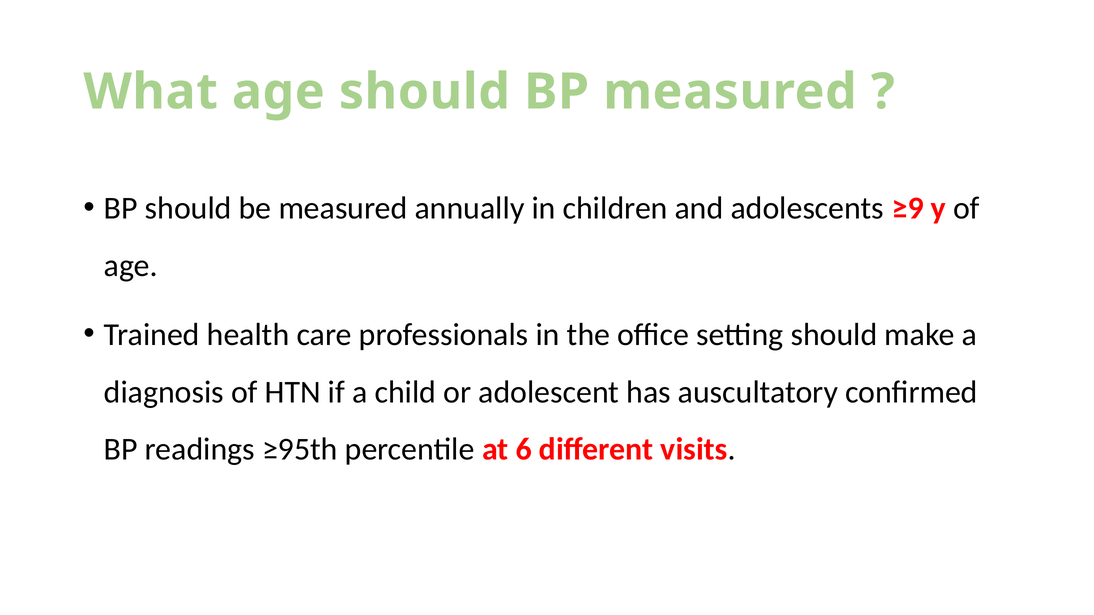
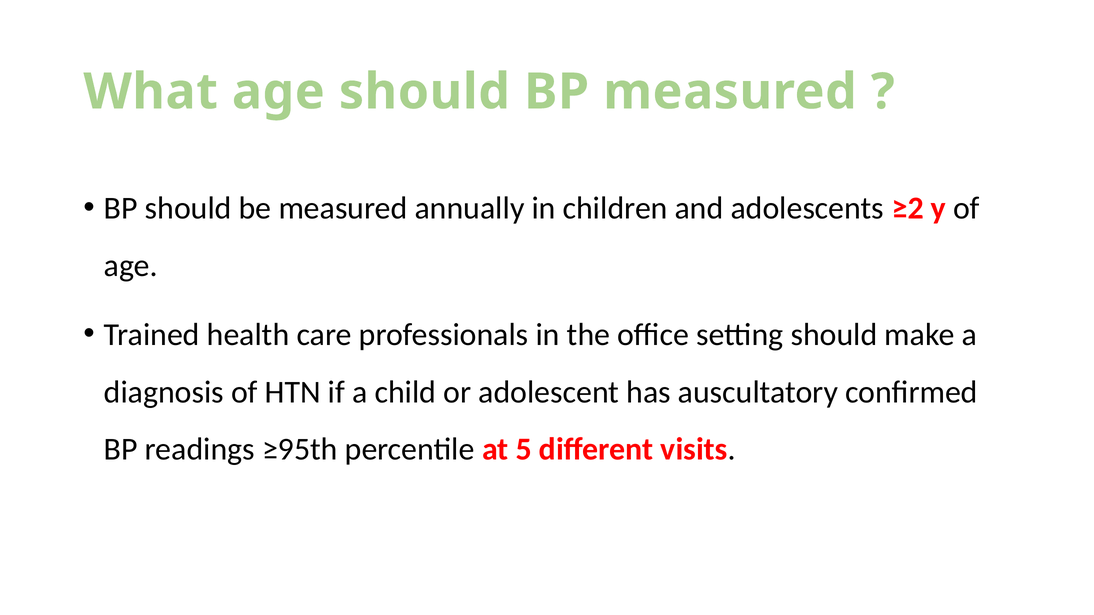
≥9: ≥9 -> ≥2
6: 6 -> 5
